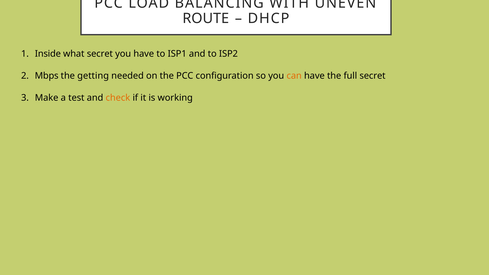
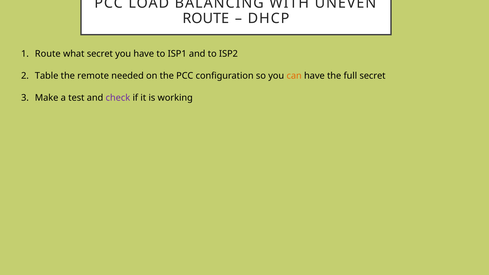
Inside at (48, 54): Inside -> Route
Mbps: Mbps -> Table
getting: getting -> remote
check colour: orange -> purple
